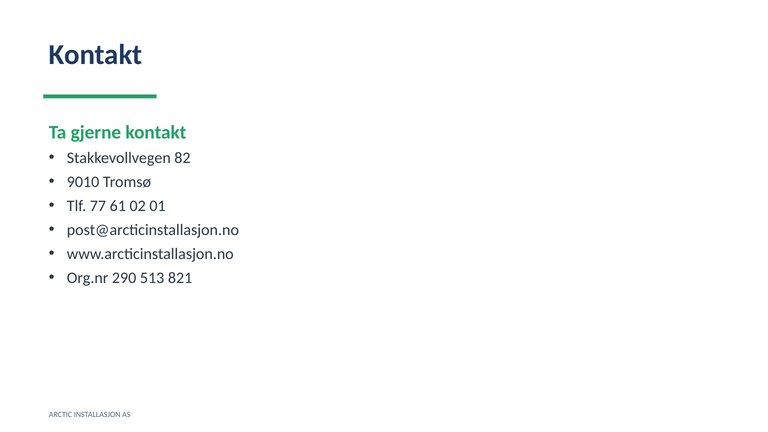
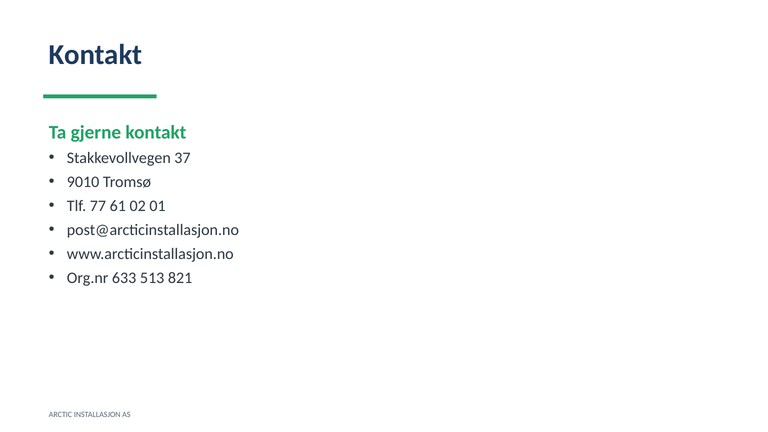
82: 82 -> 37
290: 290 -> 633
